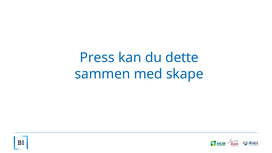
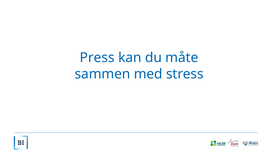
dette: dette -> måte
skape: skape -> stress
